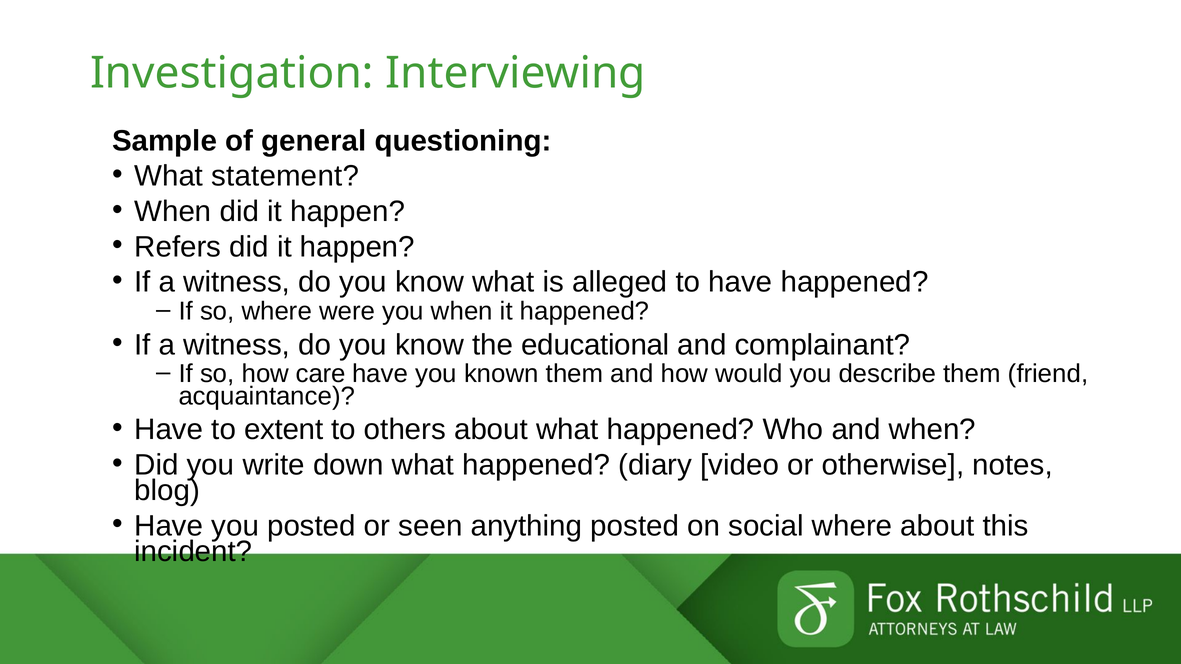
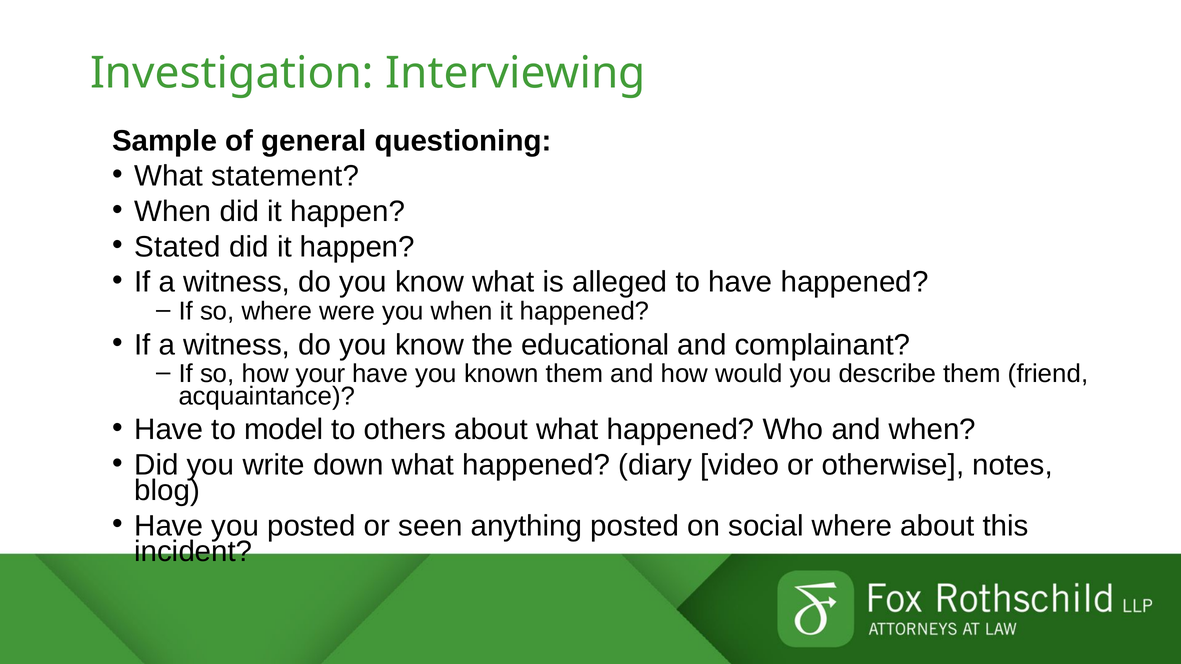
Refers: Refers -> Stated
care: care -> your
extent: extent -> model
